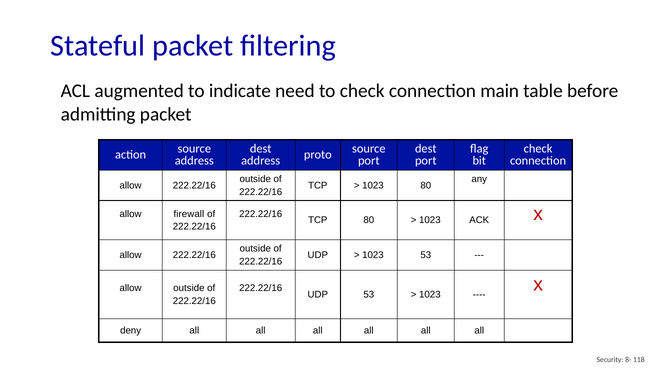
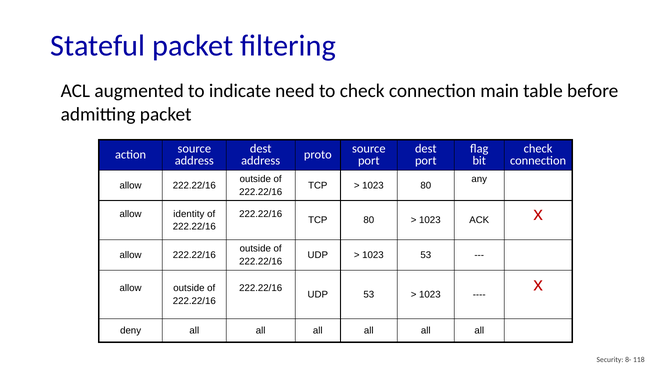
firewall: firewall -> identity
